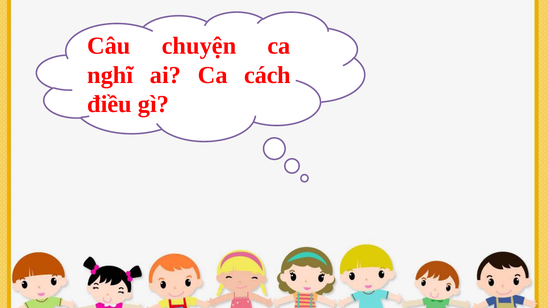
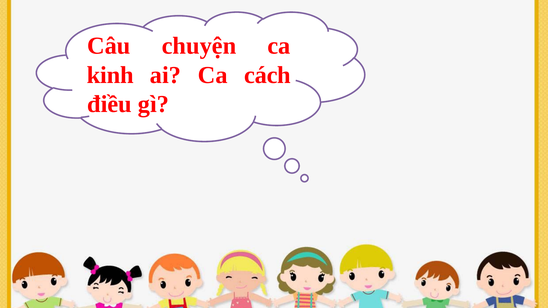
nghĩ: nghĩ -> kinh
